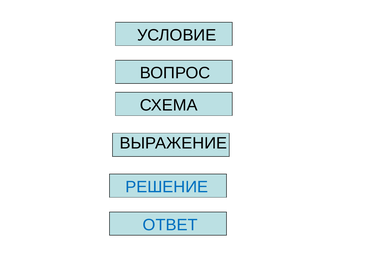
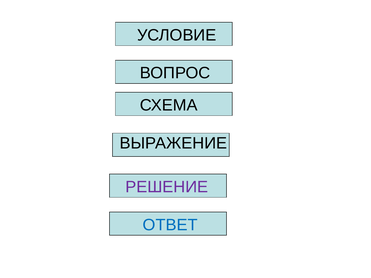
РЕШЕНИЕ colour: blue -> purple
